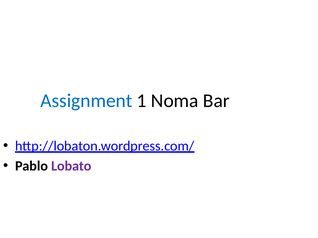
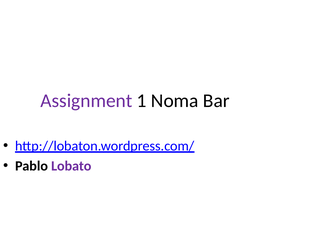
Assignment colour: blue -> purple
